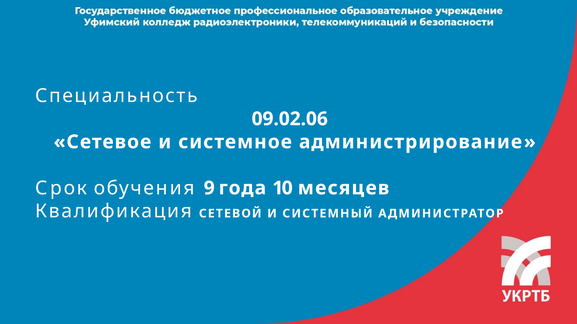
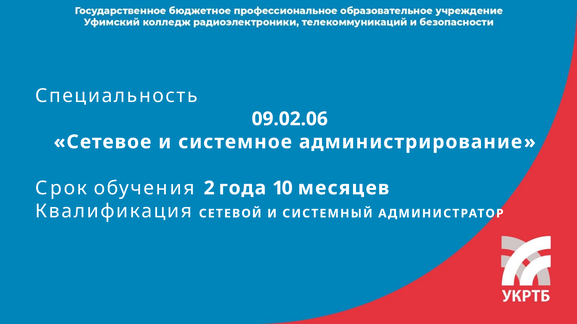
9: 9 -> 2
